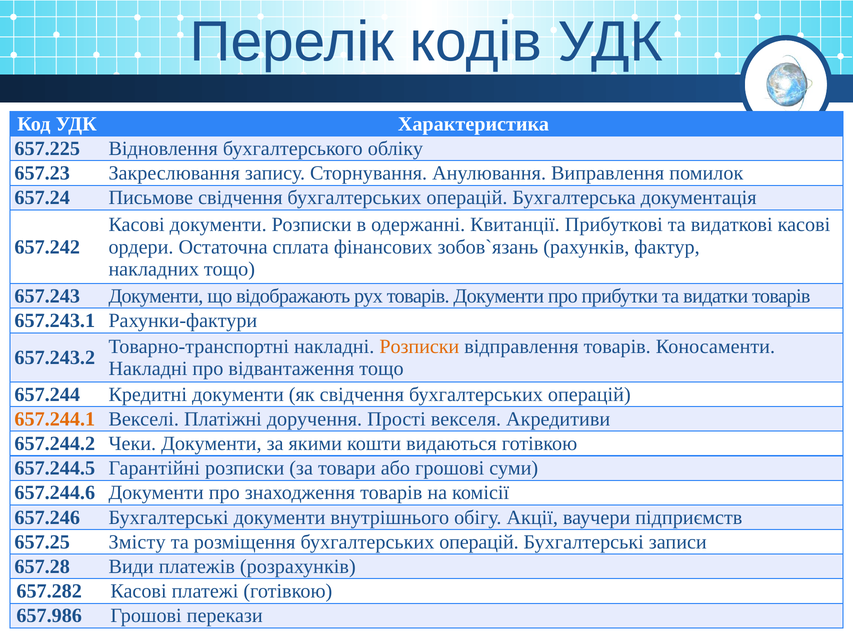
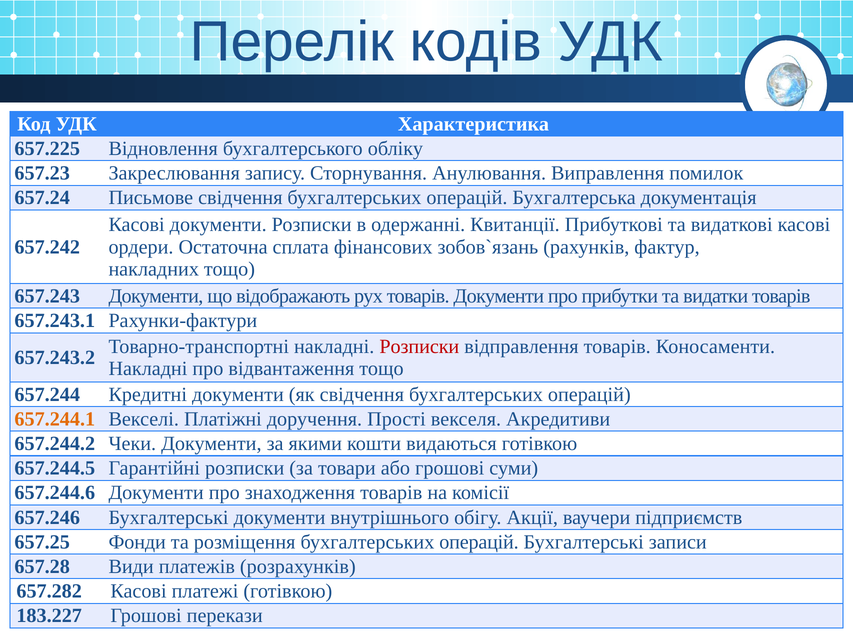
Розписки at (419, 347) colour: orange -> red
Змісту: Змісту -> Фонди
657.986: 657.986 -> 183.227
